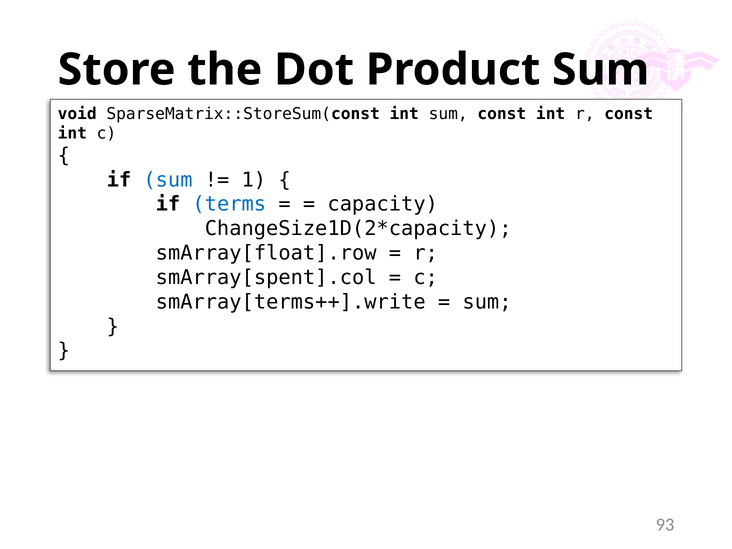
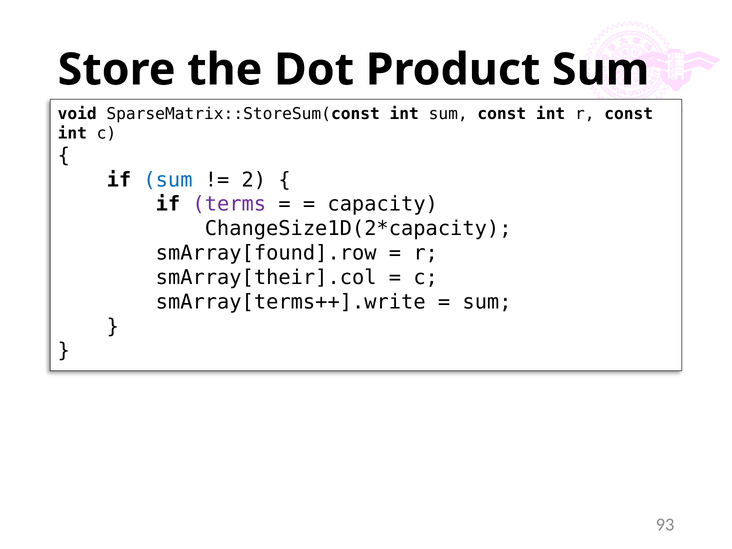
1: 1 -> 2
terms colour: blue -> purple
smArray[float].row: smArray[float].row -> smArray[found].row
smArray[spent].col: smArray[spent].col -> smArray[their].col
